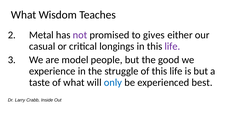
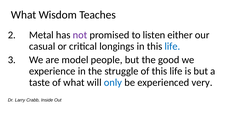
gives: gives -> listen
life at (172, 46) colour: purple -> blue
best: best -> very
